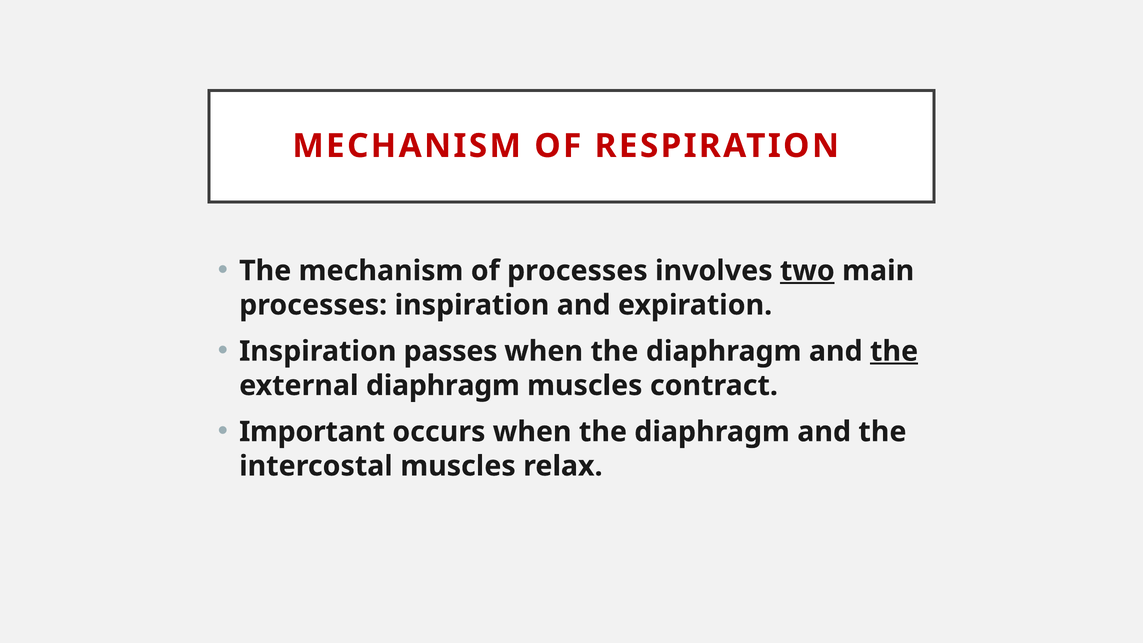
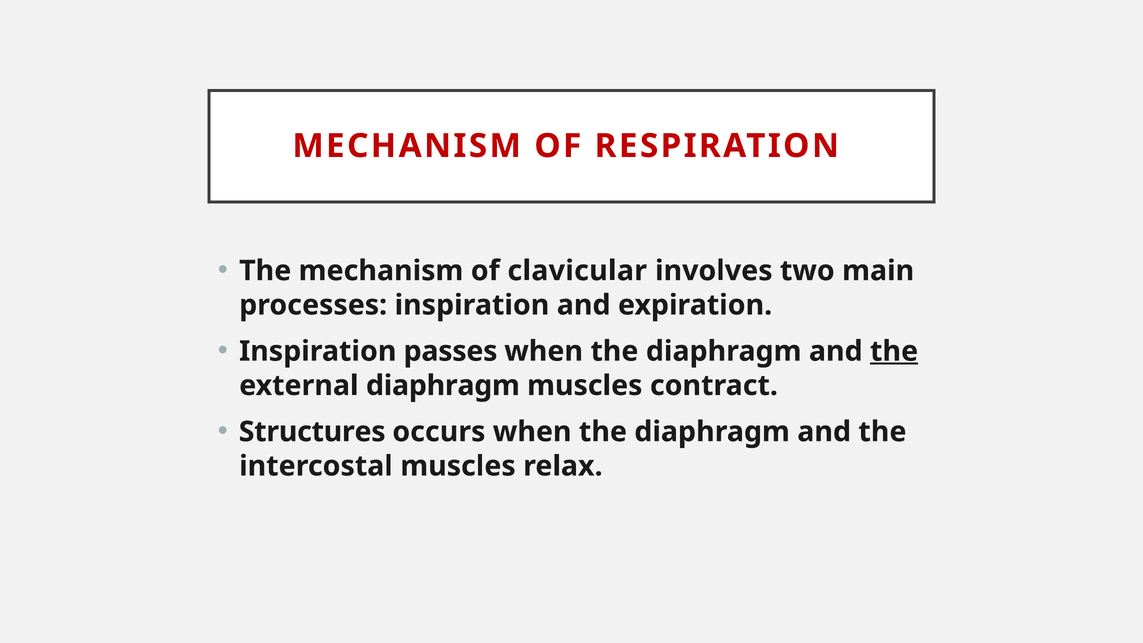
of processes: processes -> clavicular
two underline: present -> none
Important: Important -> Structures
